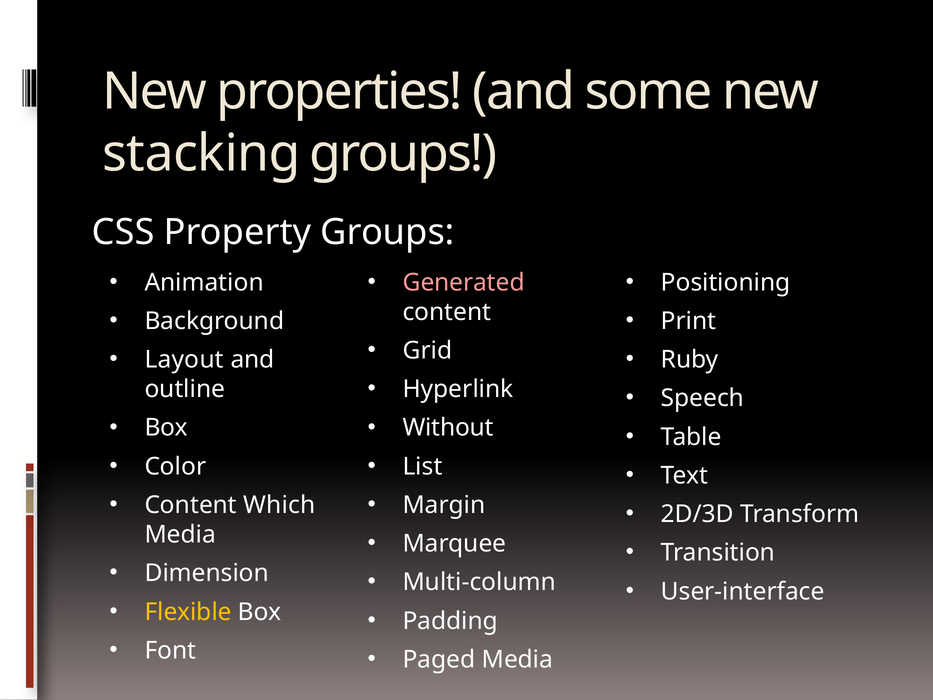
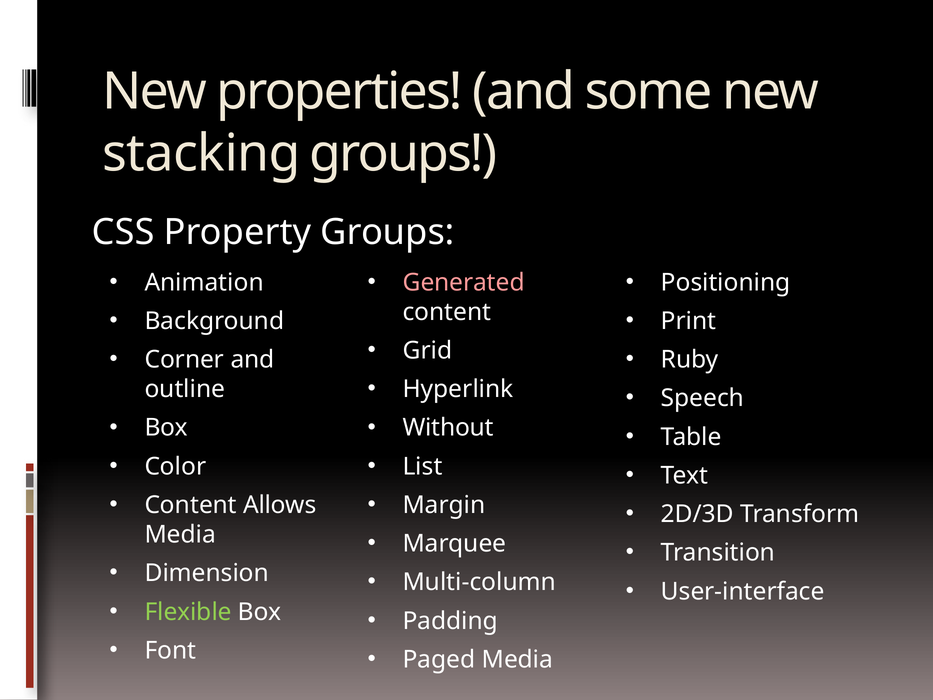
Layout: Layout -> Corner
Which: Which -> Allows
Flexible colour: yellow -> light green
